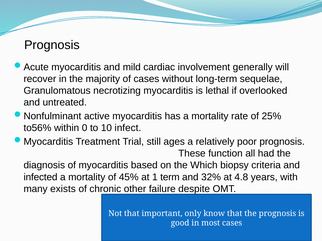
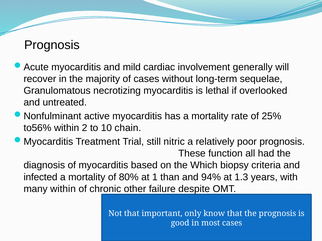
0: 0 -> 2
infect: infect -> chain
ages: ages -> nitric
45%: 45% -> 80%
term: term -> than
32%: 32% -> 94%
4.8: 4.8 -> 1.3
many exists: exists -> within
